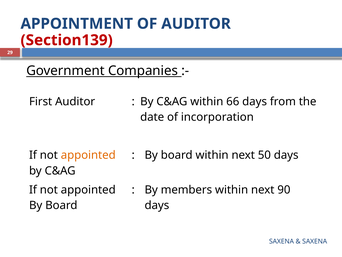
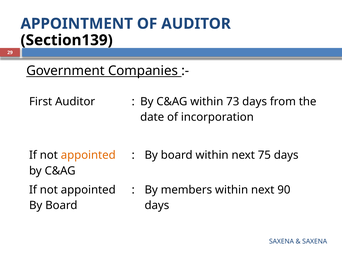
Section139 colour: red -> black
66: 66 -> 73
50: 50 -> 75
